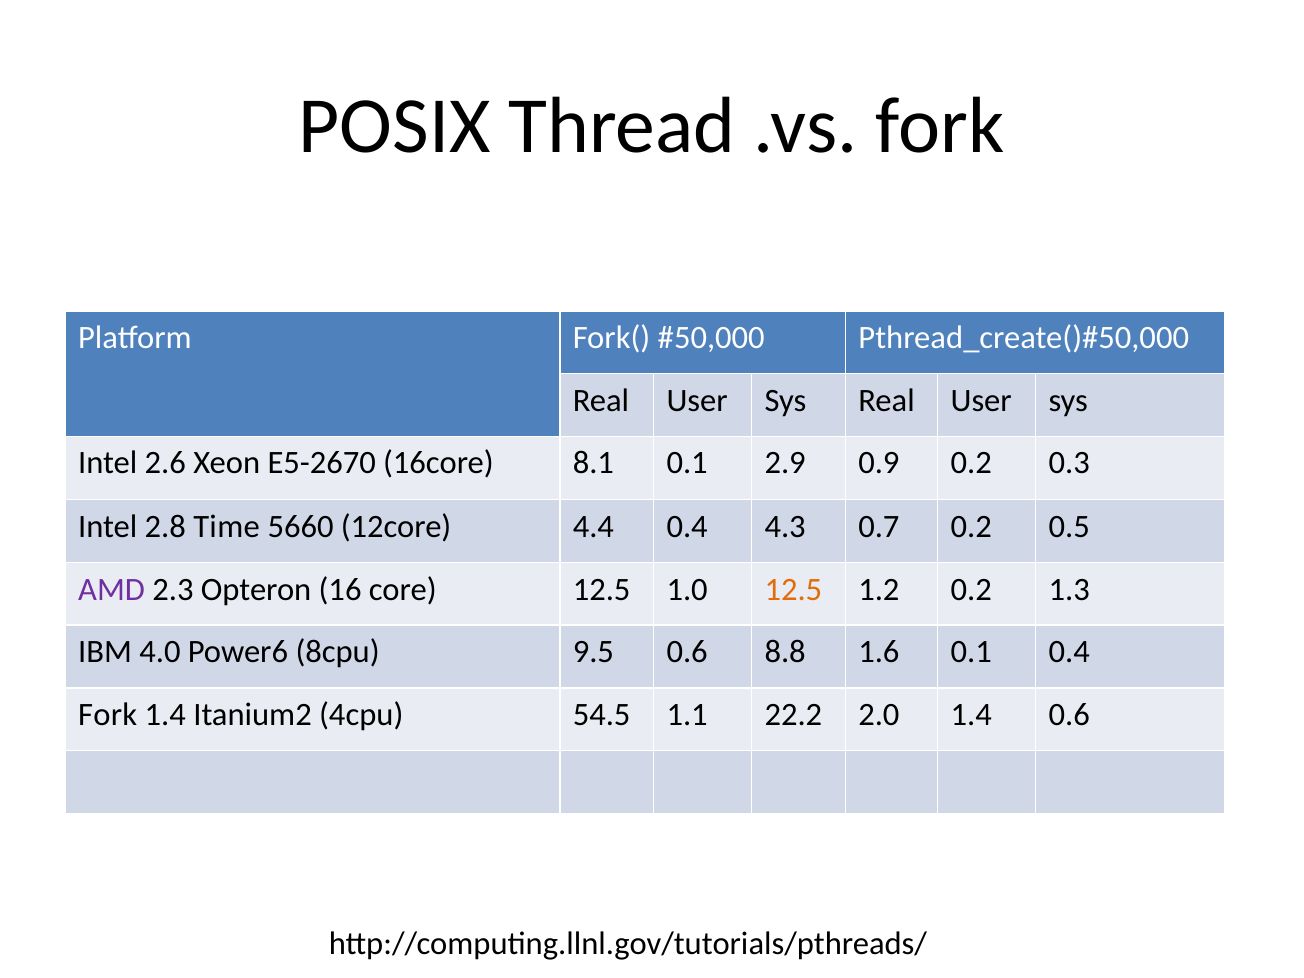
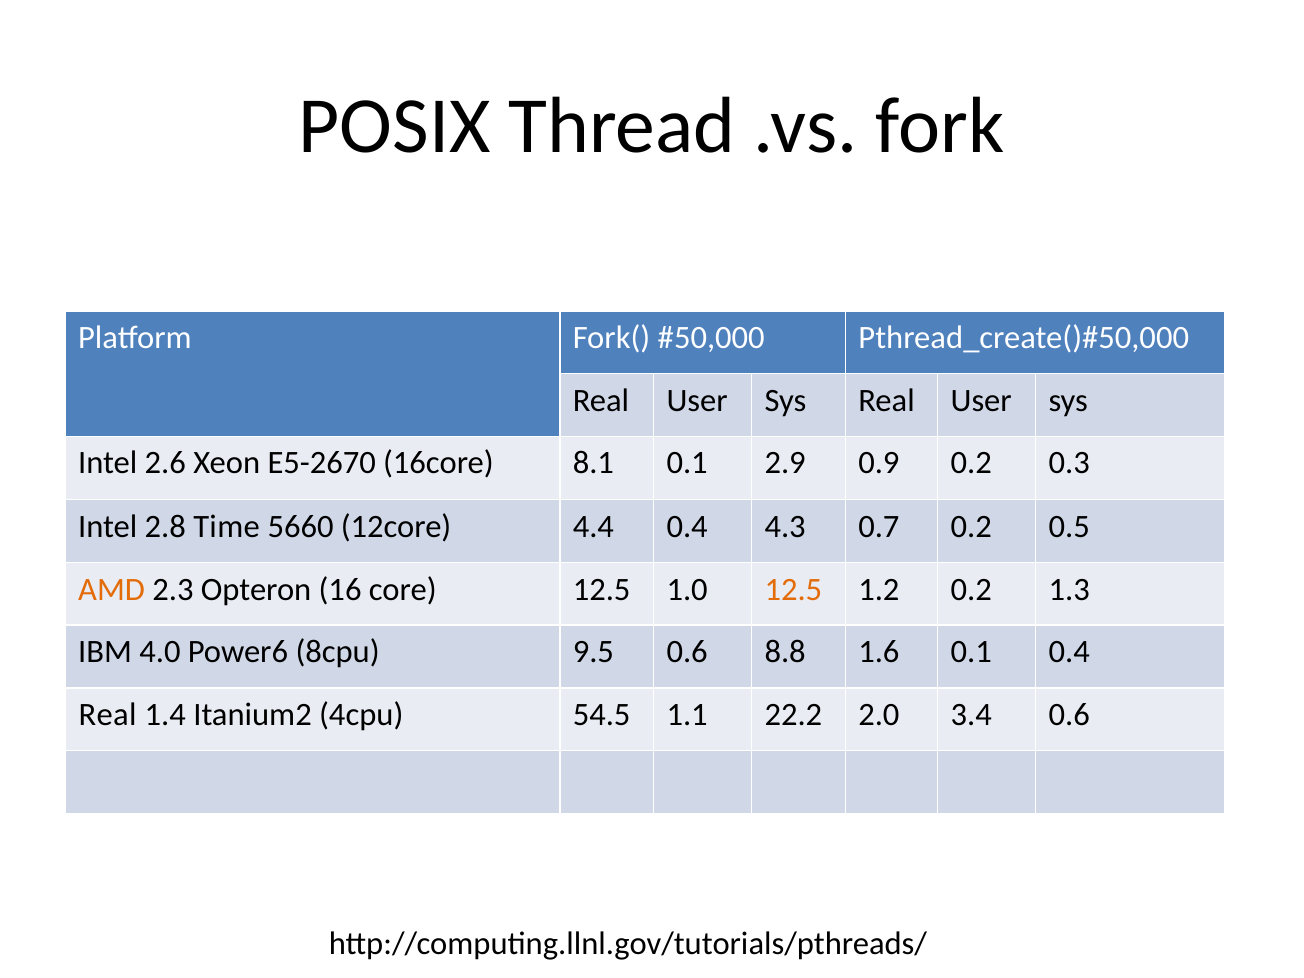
AMD colour: purple -> orange
Fork at (108, 715): Fork -> Real
2.0 1.4: 1.4 -> 3.4
